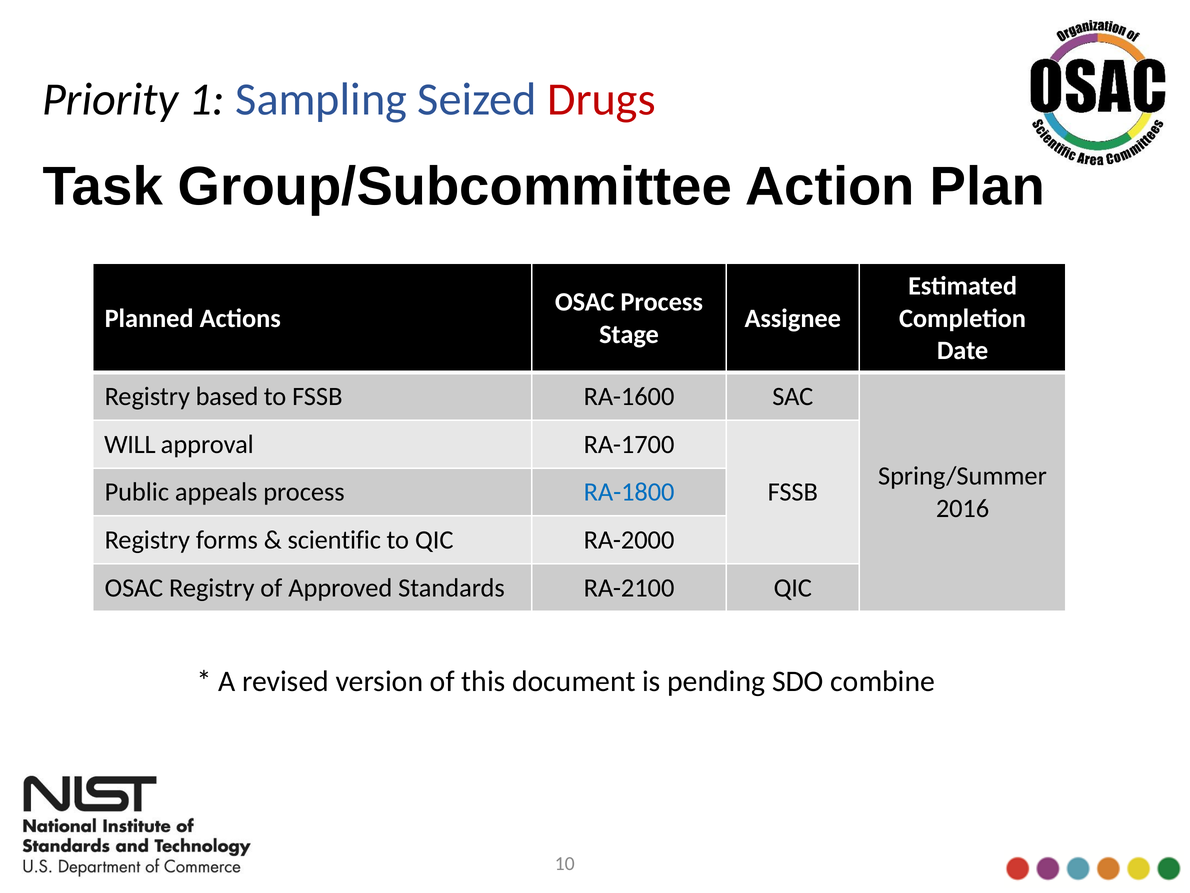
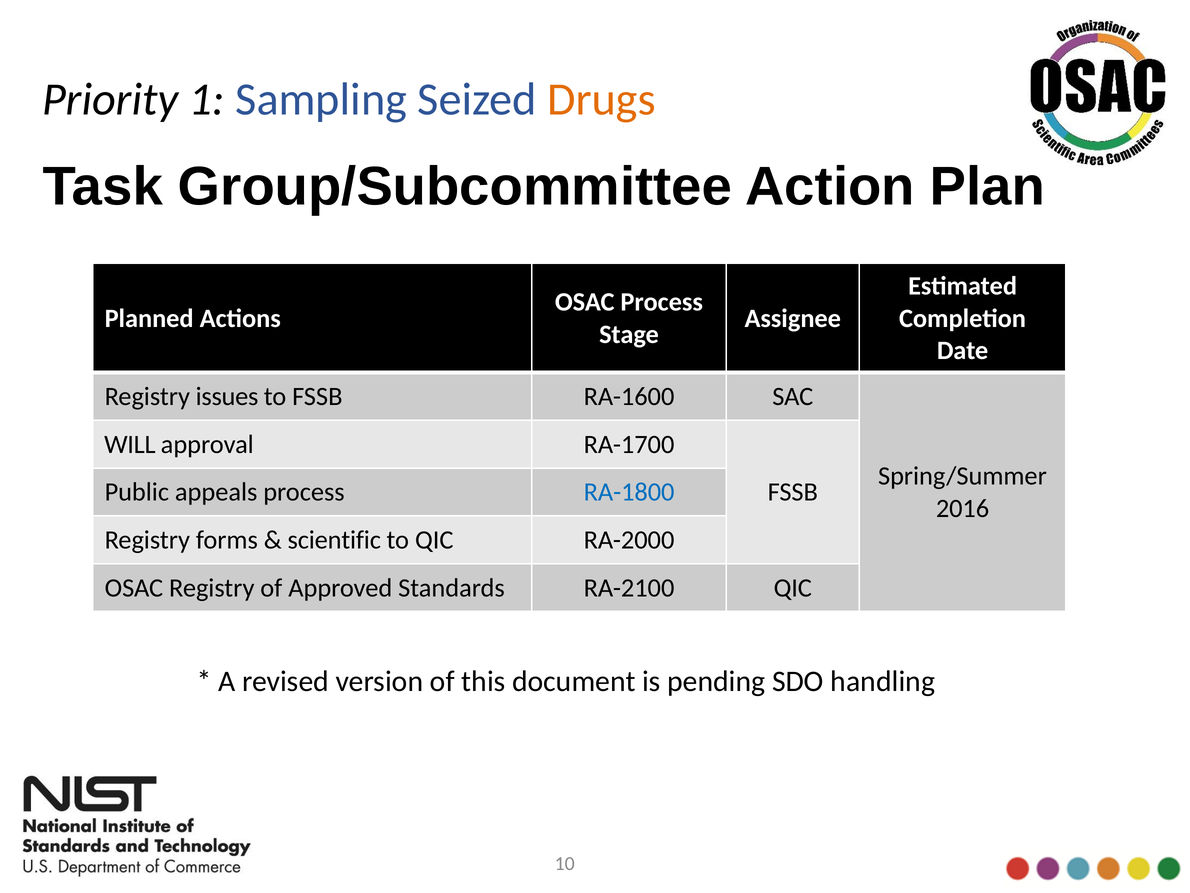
Drugs colour: red -> orange
based: based -> issues
combine: combine -> handling
